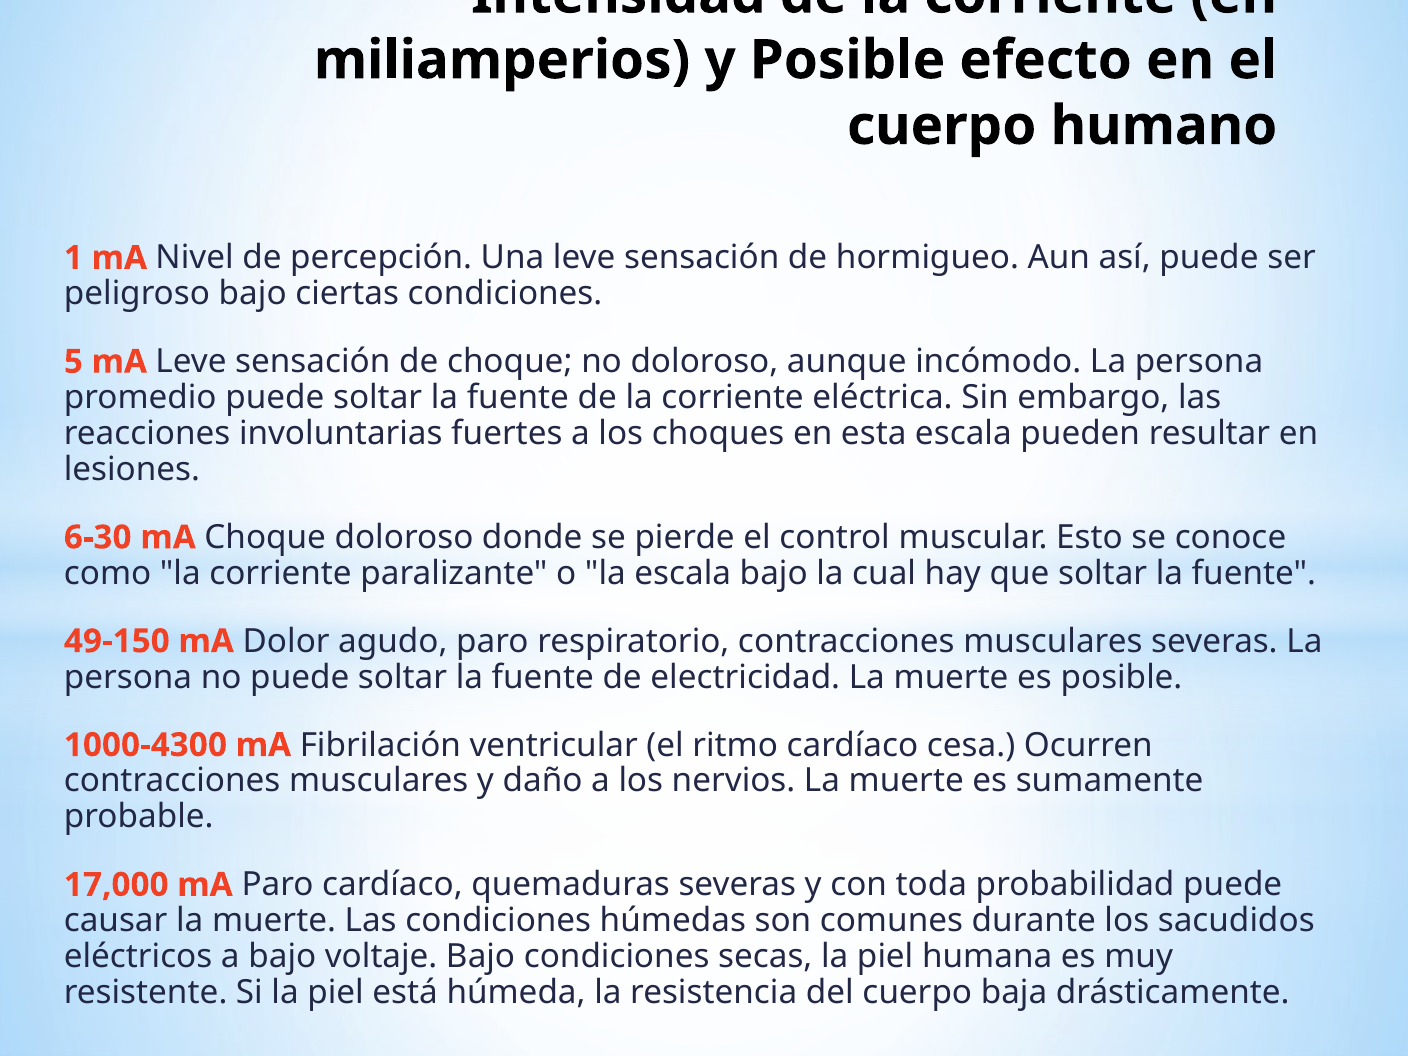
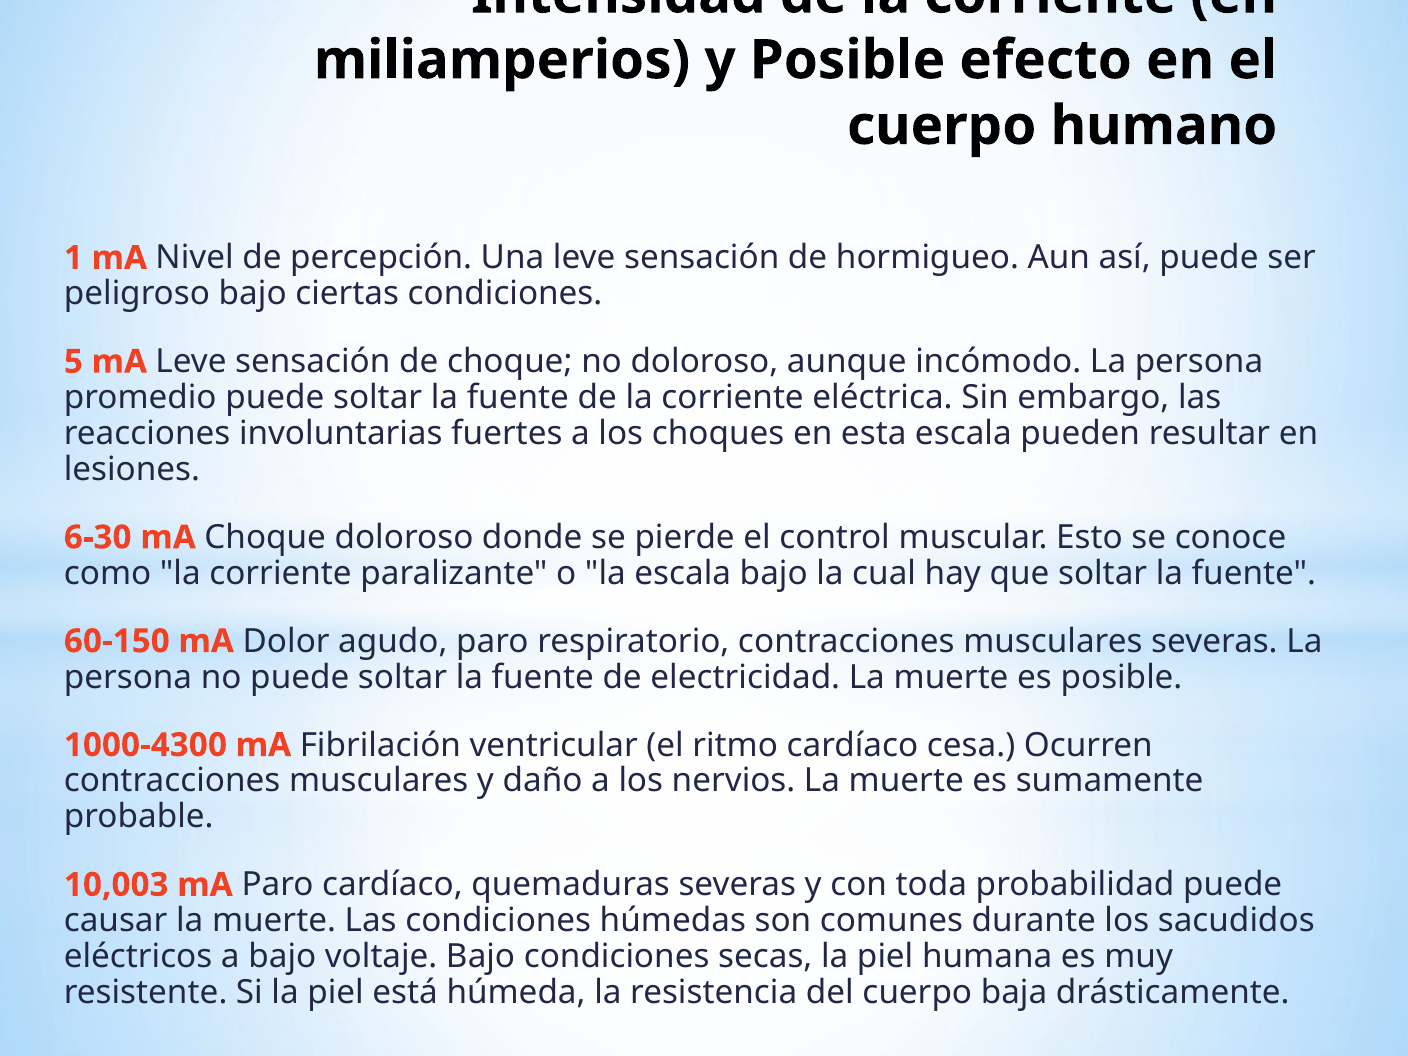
49-150: 49-150 -> 60-150
17,000: 17,000 -> 10,003
